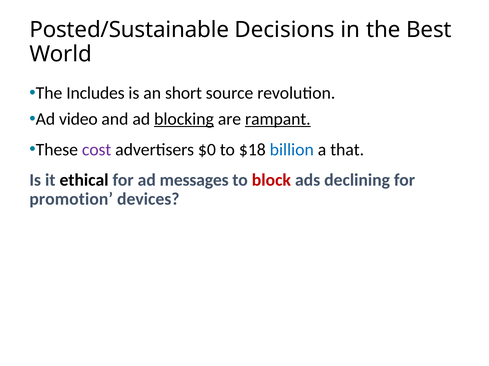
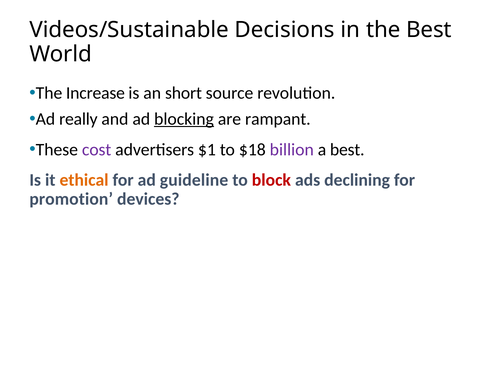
Posted/Sustainable: Posted/Sustainable -> Videos/Sustainable
Includes: Includes -> Increase
video: video -> really
rampant underline: present -> none
$0: $0 -> $1
billion colour: blue -> purple
a that: that -> best
ethical colour: black -> orange
messages: messages -> guideline
